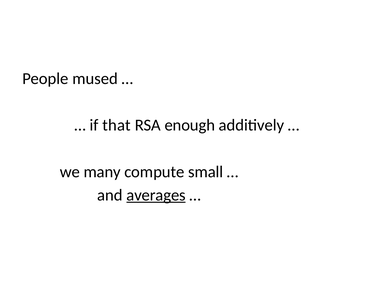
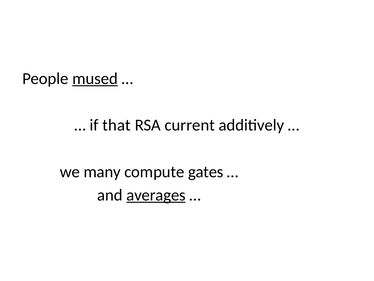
mused underline: none -> present
enough: enough -> current
small: small -> gates
